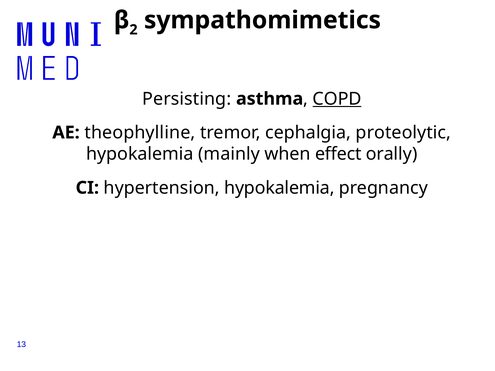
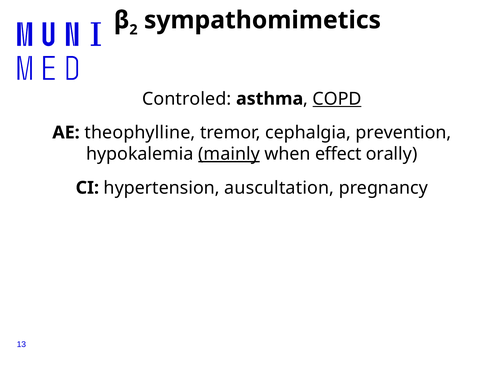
Persisting: Persisting -> Controled
proteolytic: proteolytic -> prevention
mainly underline: none -> present
hypertension hypokalemia: hypokalemia -> auscultation
